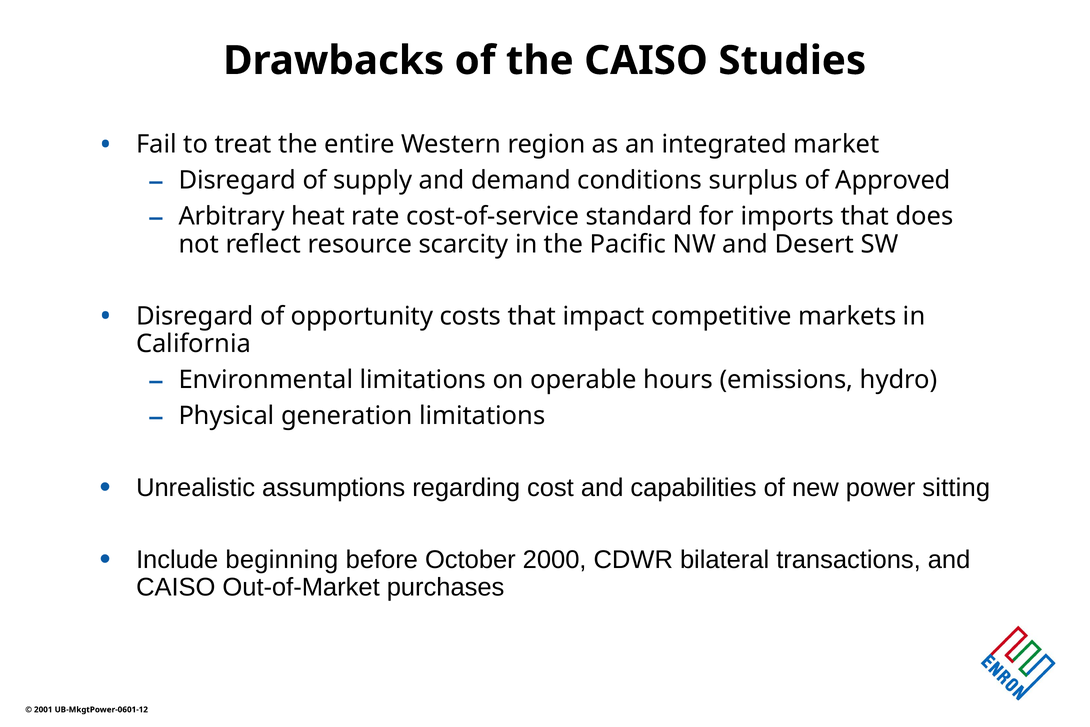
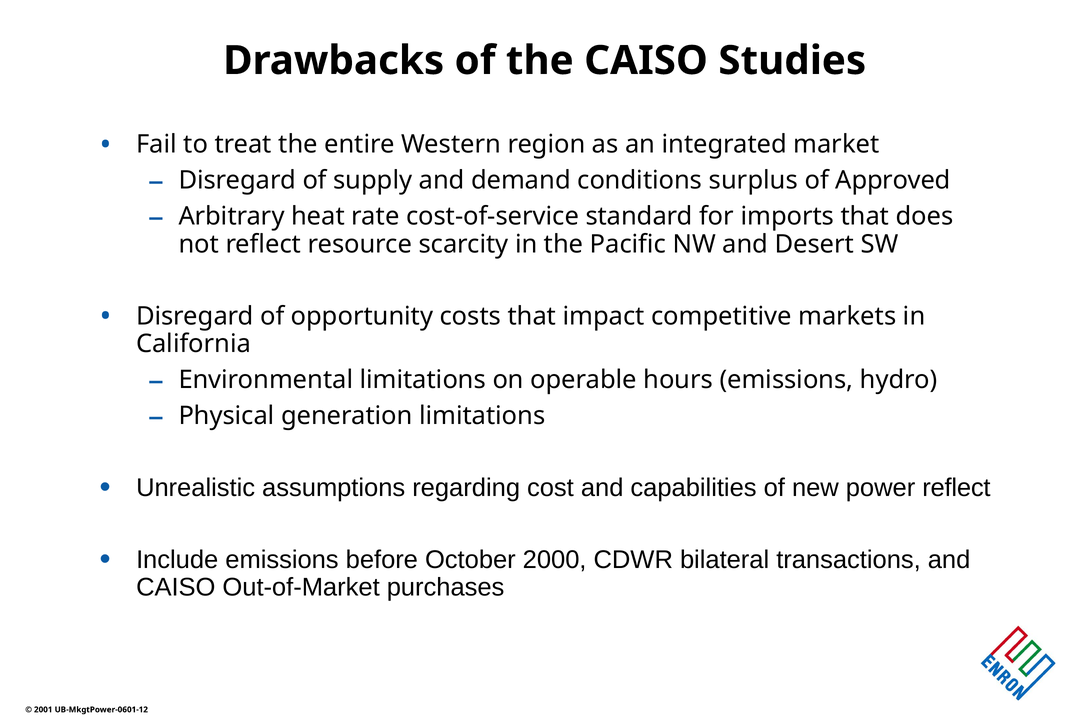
power sitting: sitting -> reflect
Include beginning: beginning -> emissions
